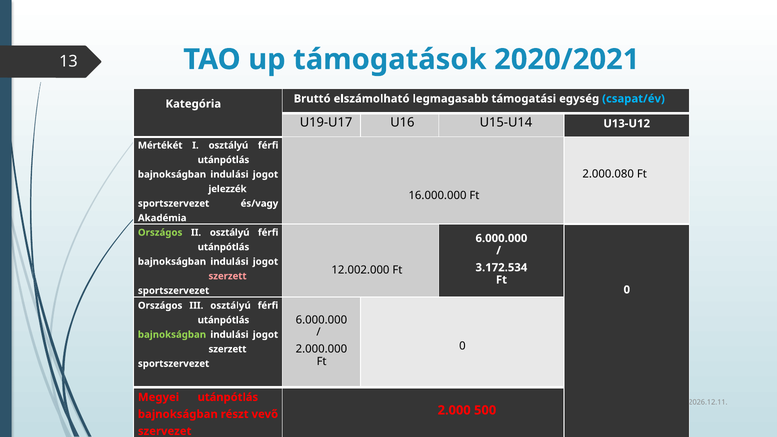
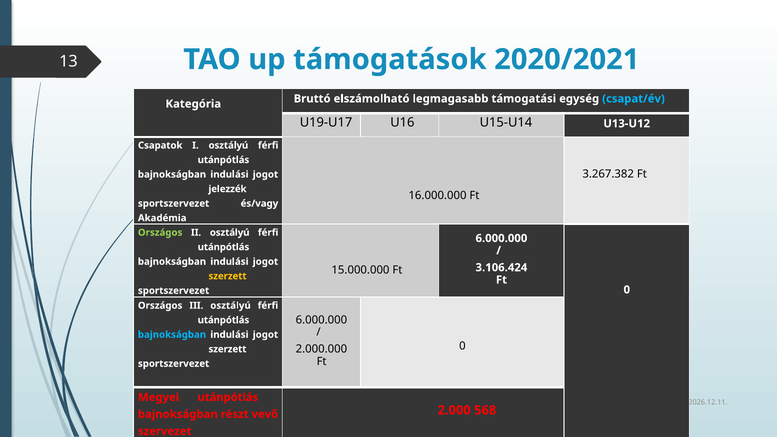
Mértékét: Mértékét -> Csapatok
2.000.080: 2.000.080 -> 3.267.382
3.172.534: 3.172.534 -> 3.106.424
12.002.000: 12.002.000 -> 15.000.000
szerzett at (228, 276) colour: pink -> yellow
bajnokságban at (172, 335) colour: light green -> light blue
500: 500 -> 568
